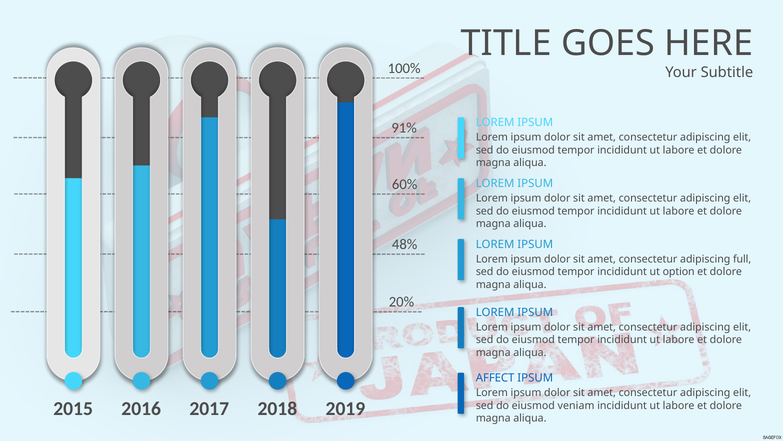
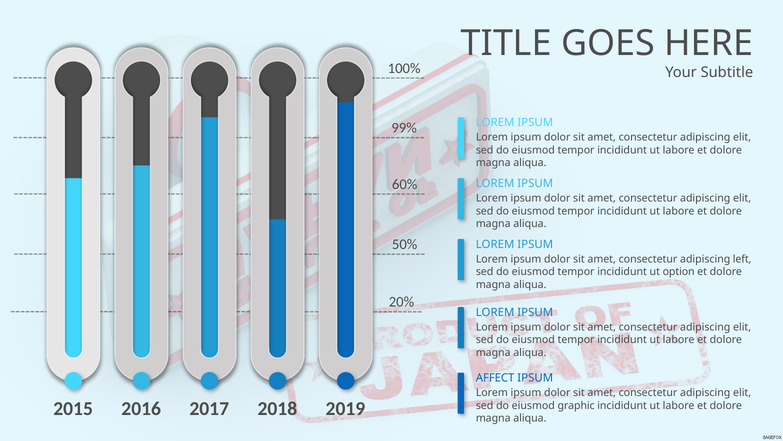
91%: 91% -> 99%
48%: 48% -> 50%
full: full -> left
veniam: veniam -> graphic
